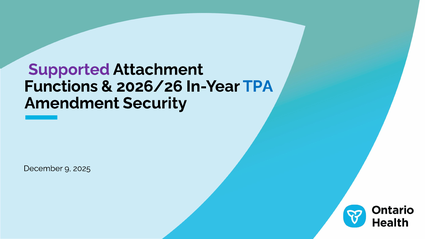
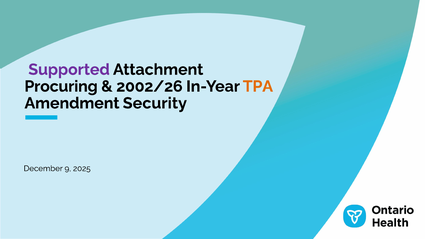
Functions: Functions -> Procuring
2026/26: 2026/26 -> 2002/26
TPA colour: blue -> orange
